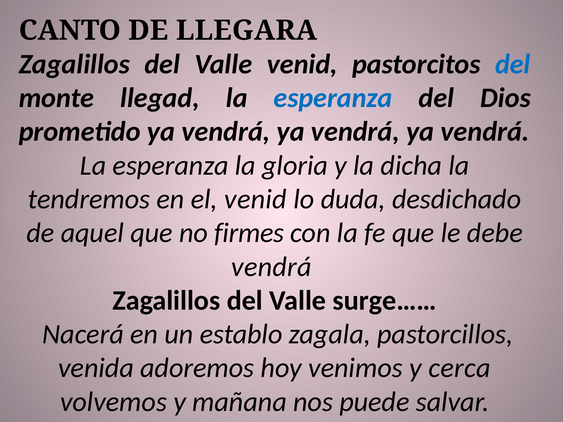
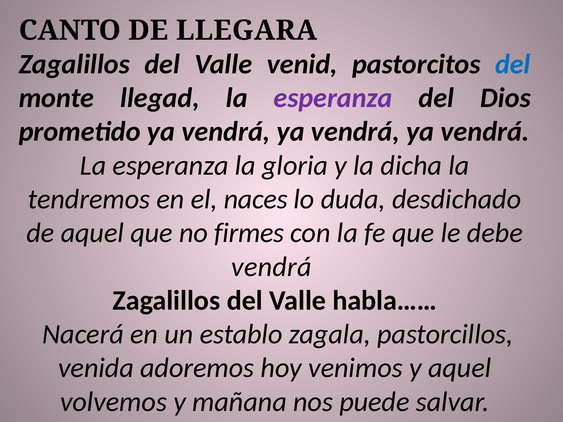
esperanza at (333, 98) colour: blue -> purple
el venid: venid -> naces
surge……: surge…… -> habla……
y cerca: cerca -> aquel
